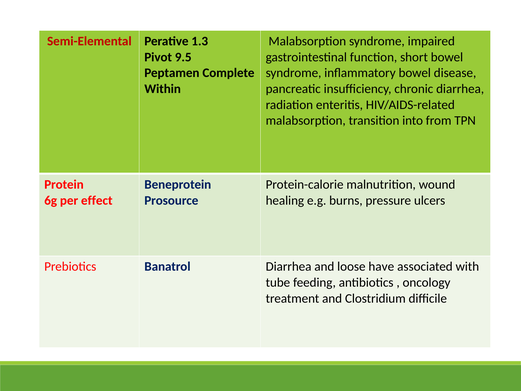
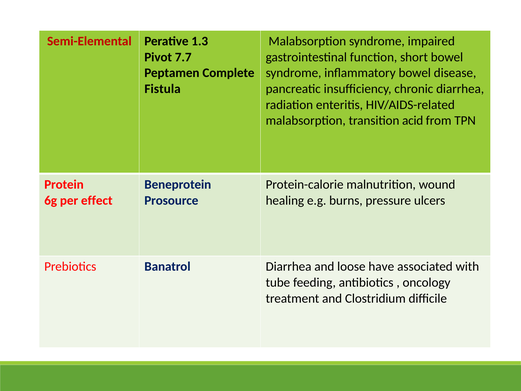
9.5: 9.5 -> 7.7
Within: Within -> Fistula
into: into -> acid
